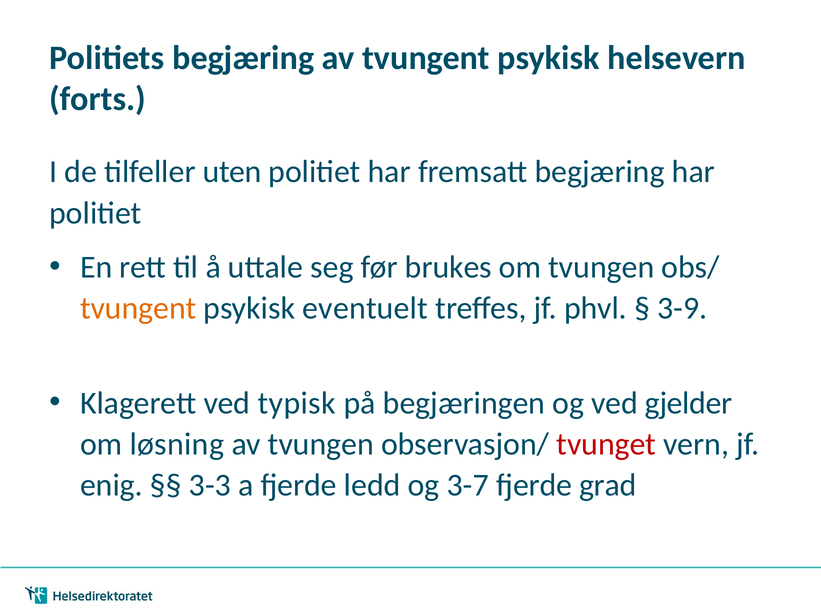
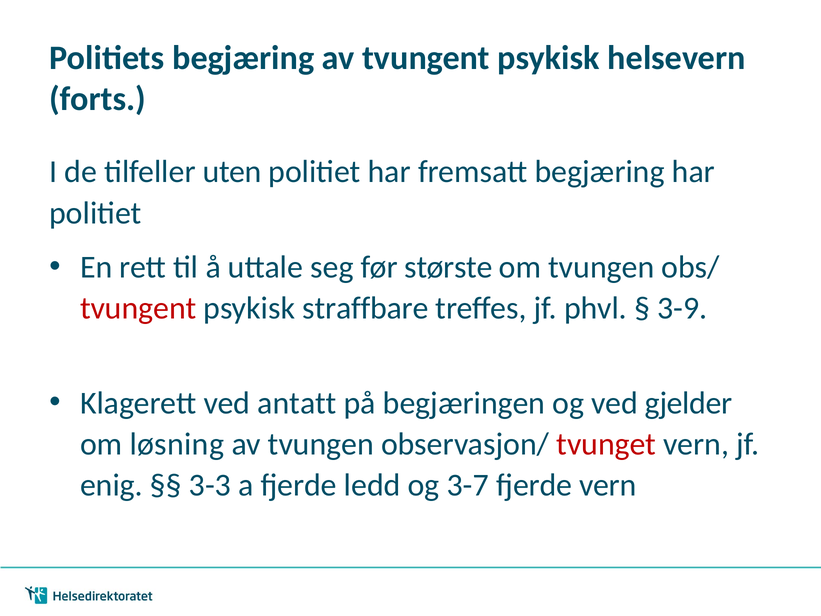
brukes: brukes -> største
tvungent at (138, 308) colour: orange -> red
eventuelt: eventuelt -> straffbare
typisk: typisk -> antatt
fjerde grad: grad -> vern
